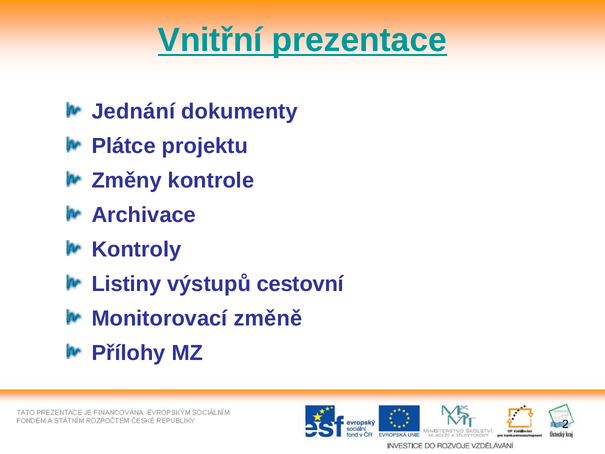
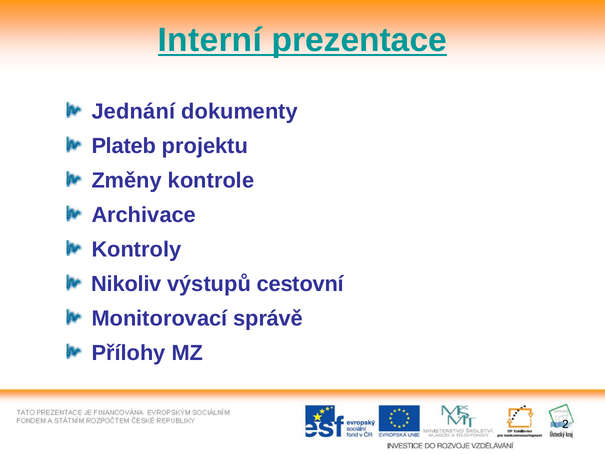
Vnitřní: Vnitřní -> Interní
Plátce: Plátce -> Plateb
Listiny: Listiny -> Nikoliv
změně: změně -> správě
